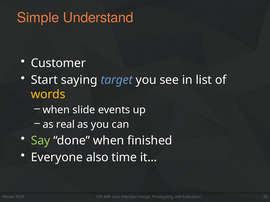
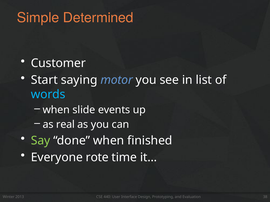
Understand: Understand -> Determined
target: target -> motor
words colour: yellow -> light blue
also: also -> rote
